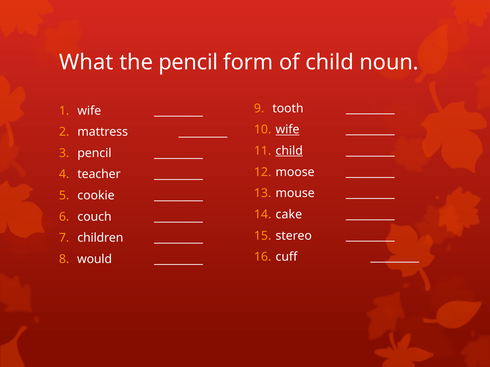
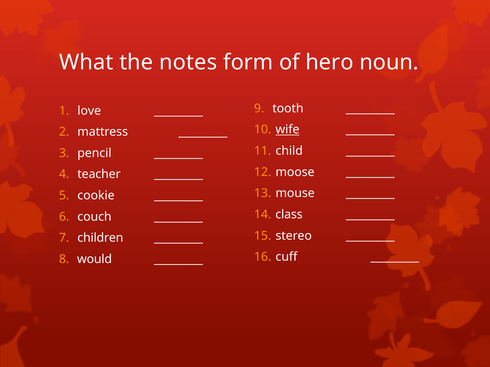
the pencil: pencil -> notes
of child: child -> hero
wife at (89, 111): wife -> love
child at (289, 151) underline: present -> none
cake: cake -> class
